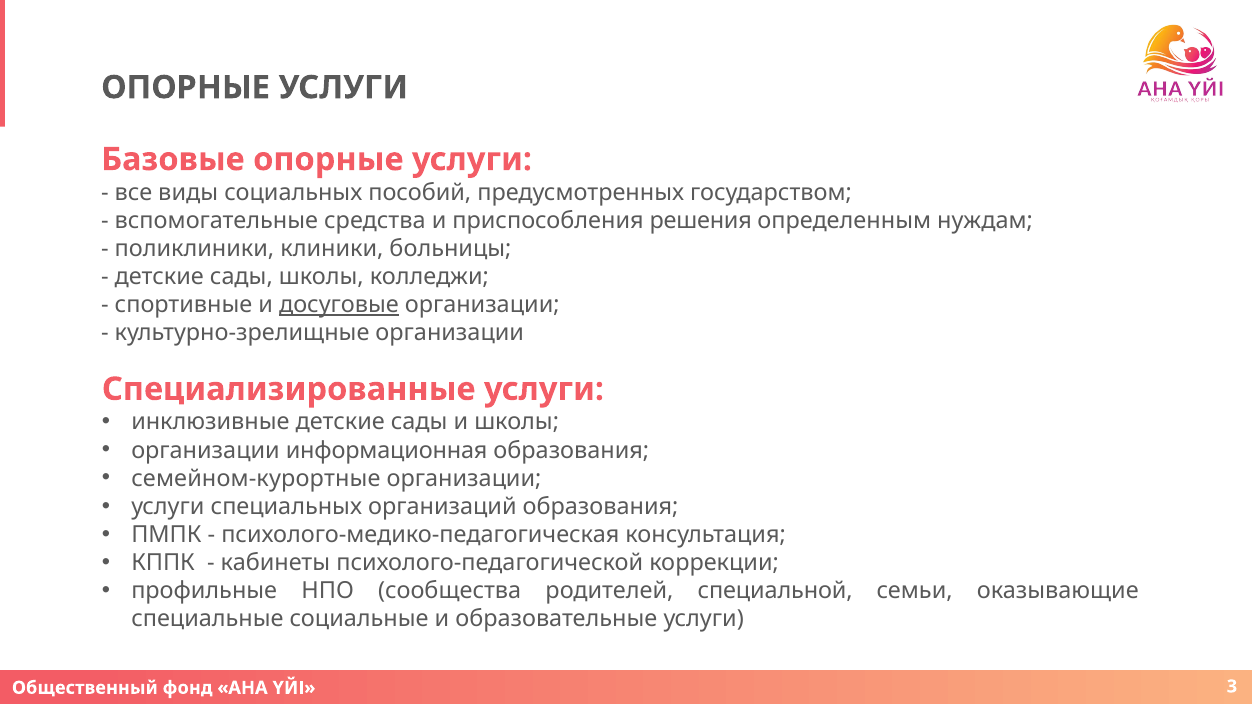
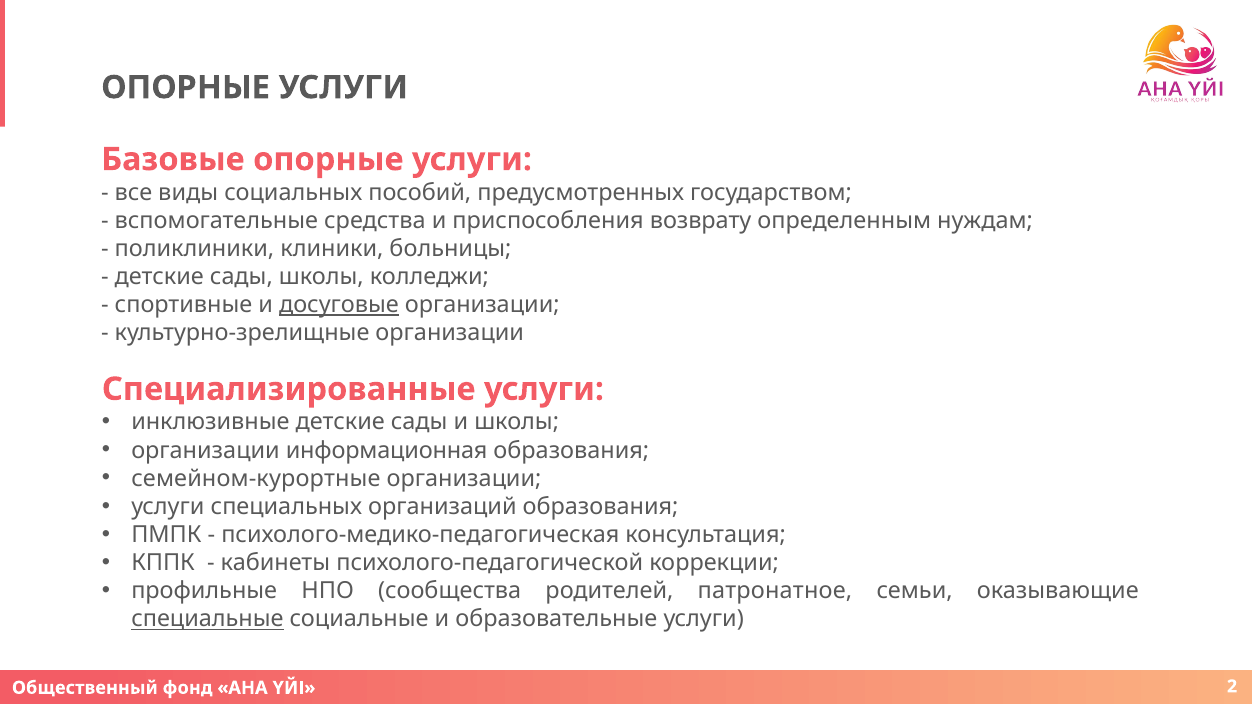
решения: решения -> возврату
специальной: специальной -> патронатное
специальные underline: none -> present
3: 3 -> 2
